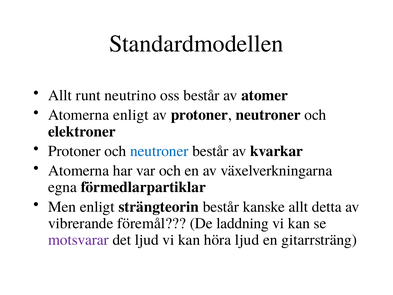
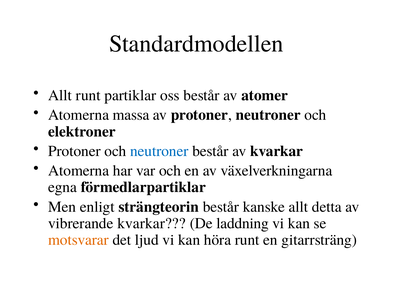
neutrino: neutrino -> partiklar
Atomerna enligt: enligt -> massa
vibrerande föremål: föremål -> kvarkar
motsvarar colour: purple -> orange
höra ljud: ljud -> runt
